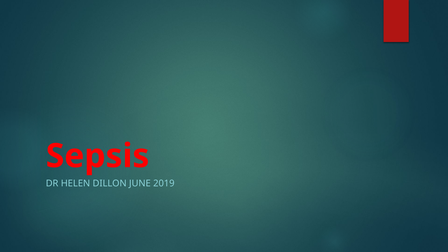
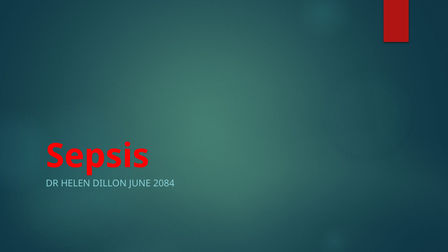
2019: 2019 -> 2084
